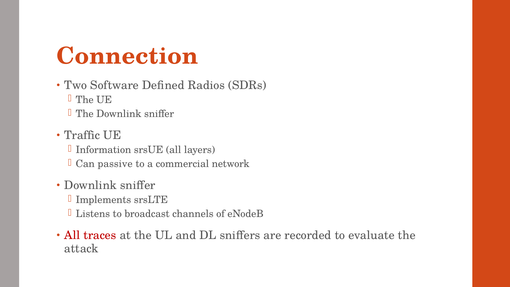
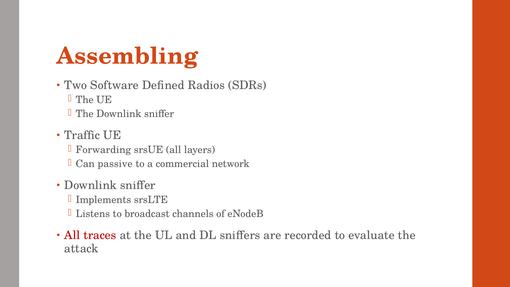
Connection: Connection -> Assembling
Information: Information -> Forwarding
